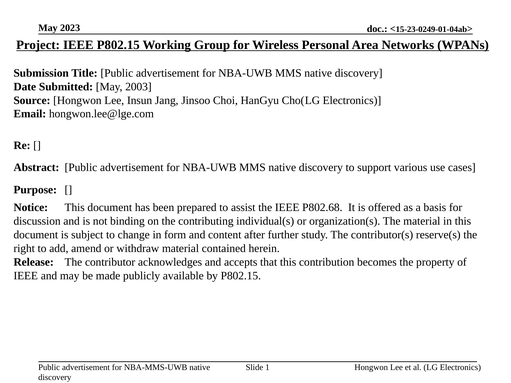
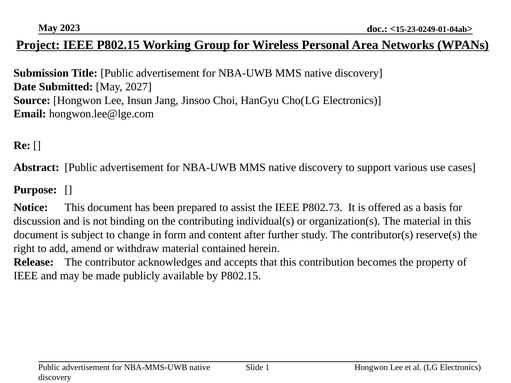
2003: 2003 -> 2027
P802.68: P802.68 -> P802.73
